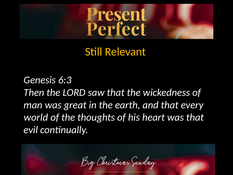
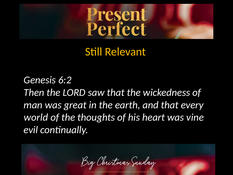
6:3: 6:3 -> 6:2
was that: that -> vine
